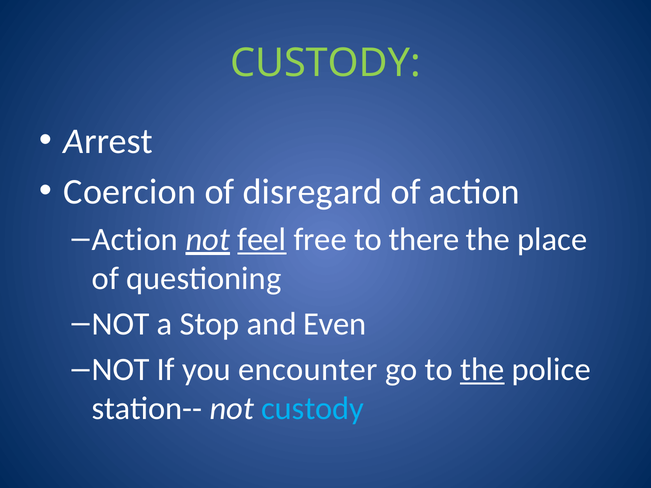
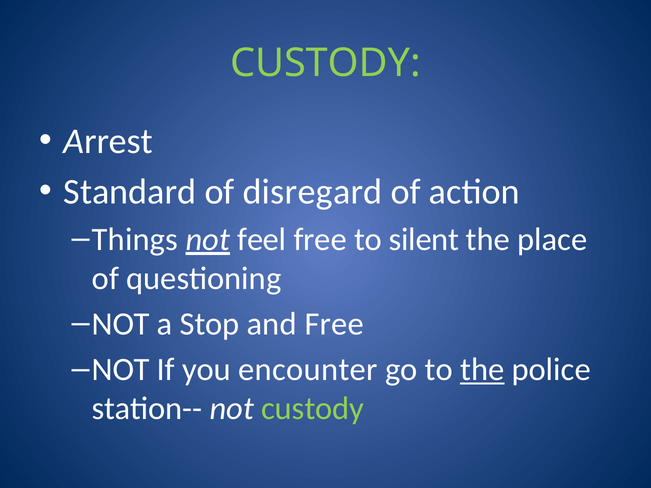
Coercion: Coercion -> Standard
Action at (135, 240): Action -> Things
feel underline: present -> none
there: there -> silent
and Even: Even -> Free
custody at (313, 409) colour: light blue -> light green
